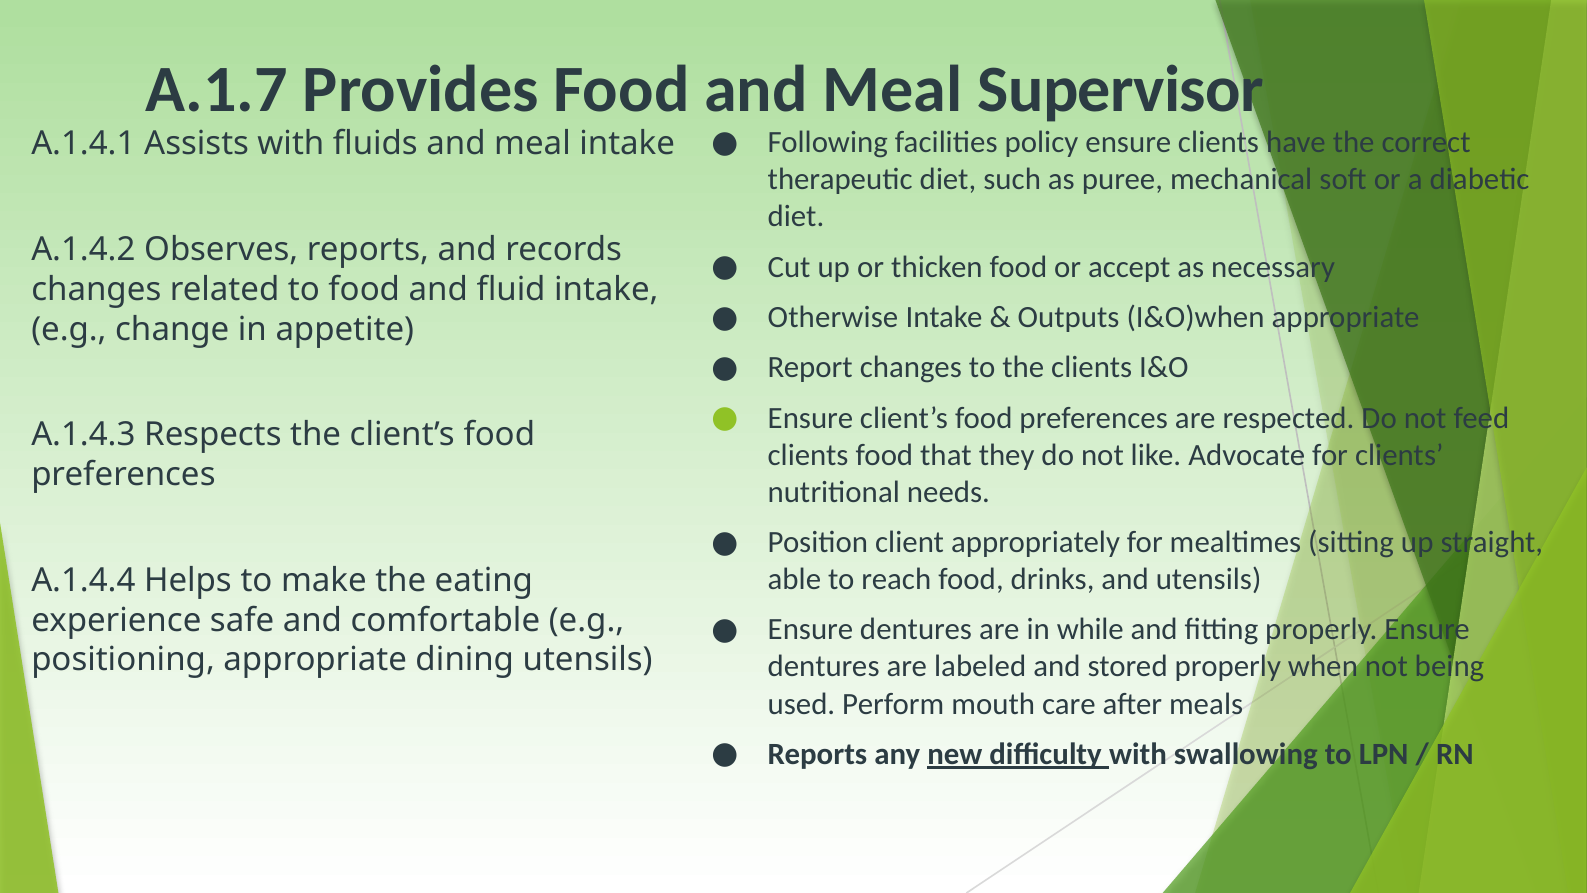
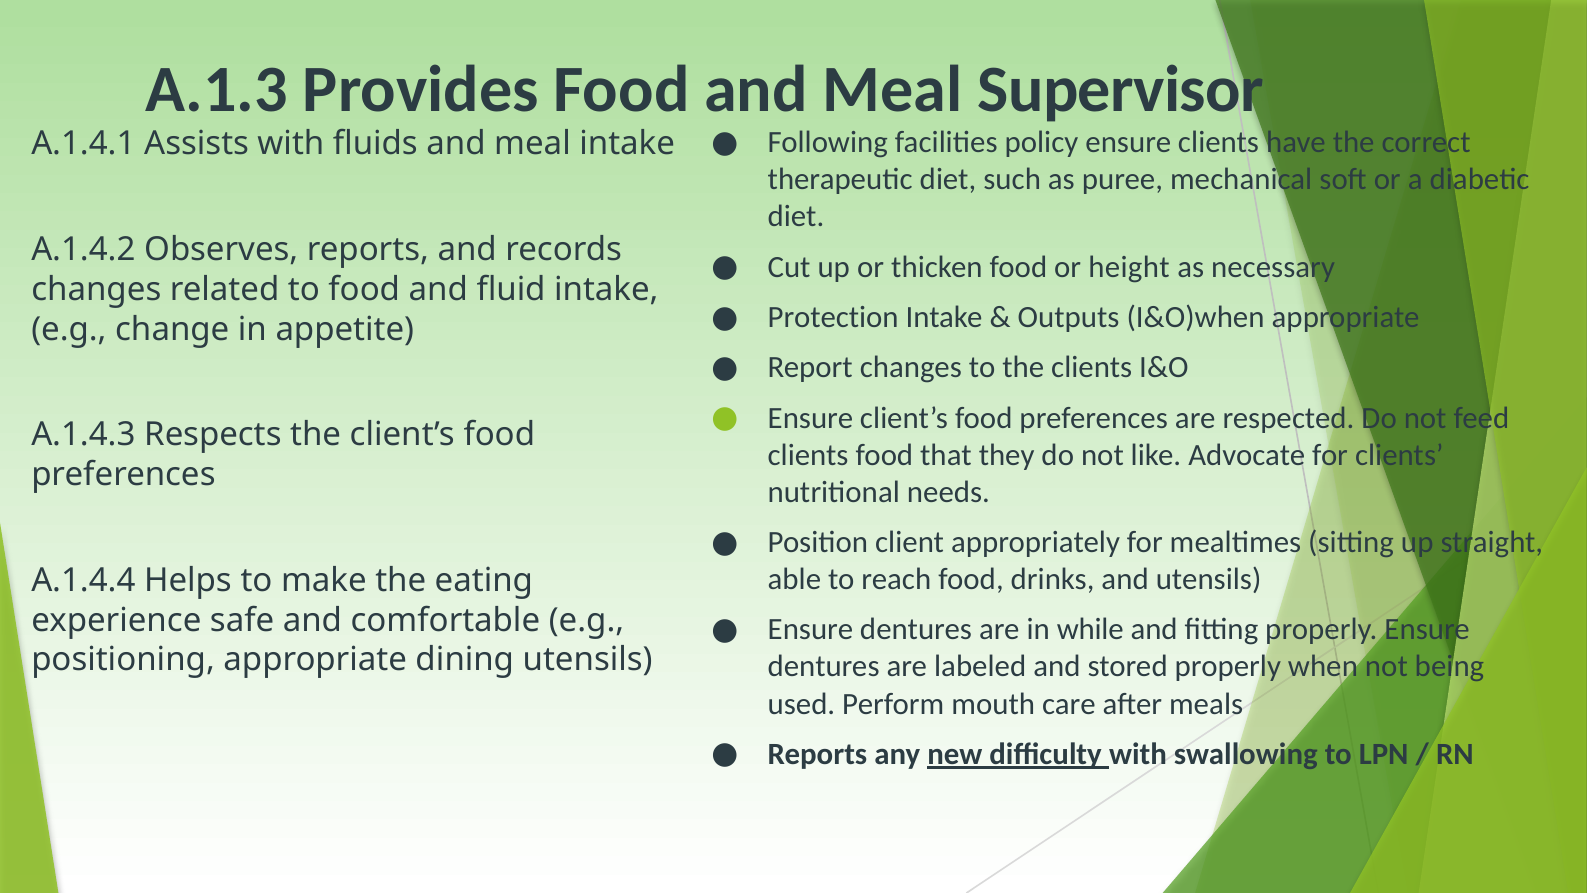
A.1.7: A.1.7 -> A.1.3
accept: accept -> height
Otherwise: Otherwise -> Protection
